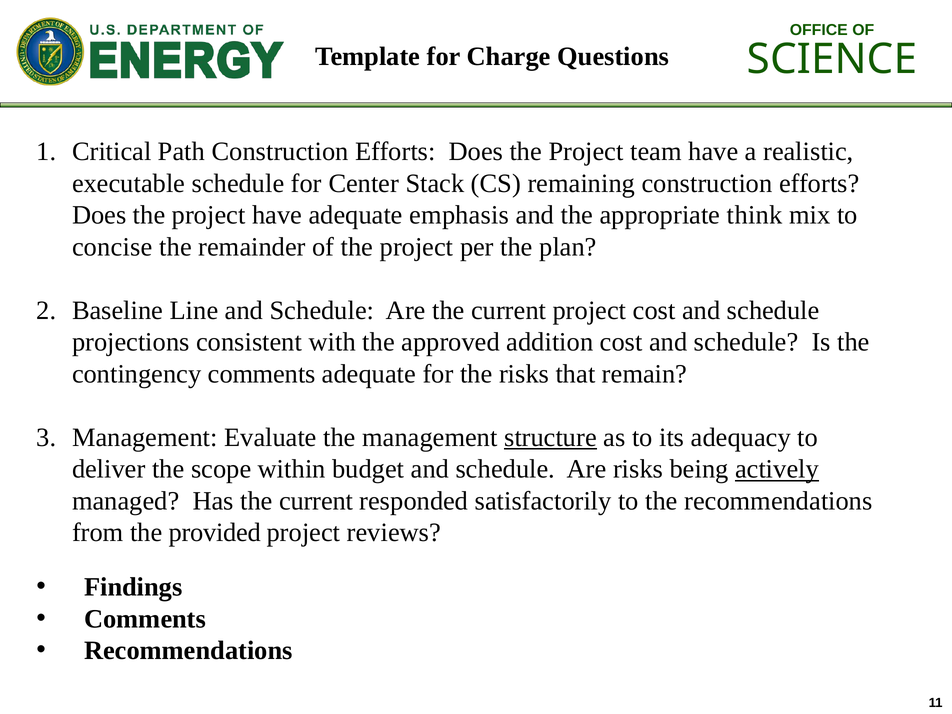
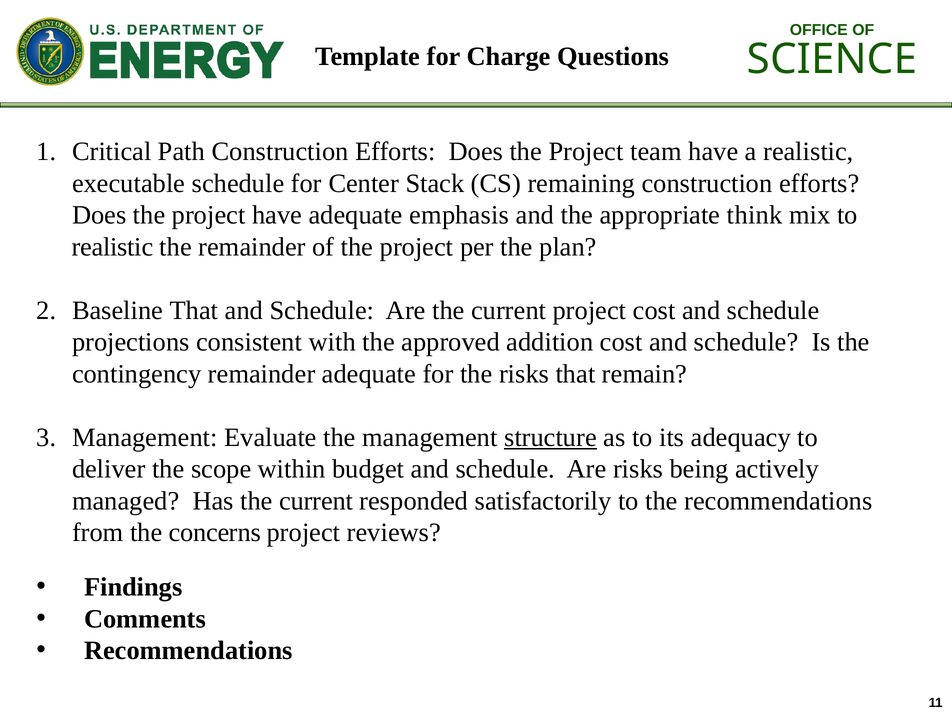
concise at (112, 247): concise -> realistic
Baseline Line: Line -> That
contingency comments: comments -> remainder
actively underline: present -> none
provided: provided -> concerns
